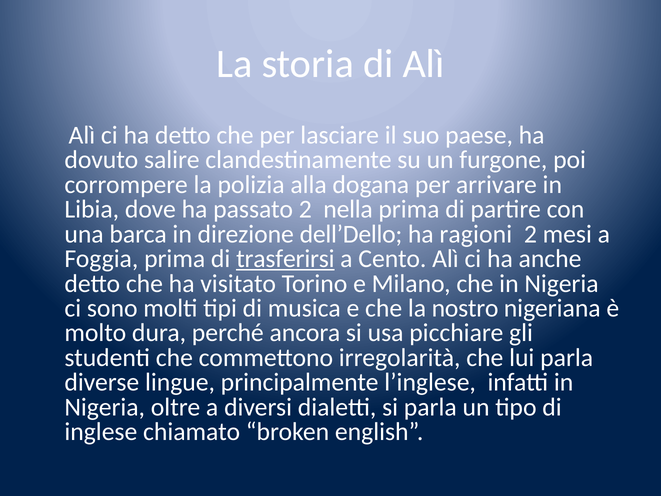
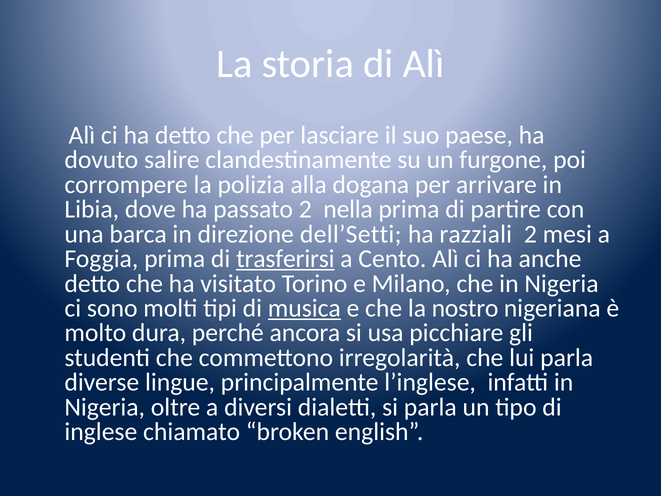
dell’Dello: dell’Dello -> dell’Setti
ragioni: ragioni -> razziali
musica underline: none -> present
